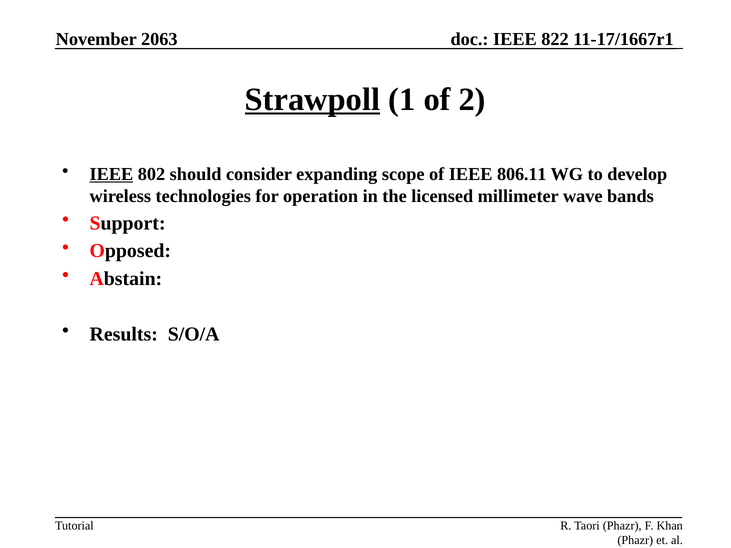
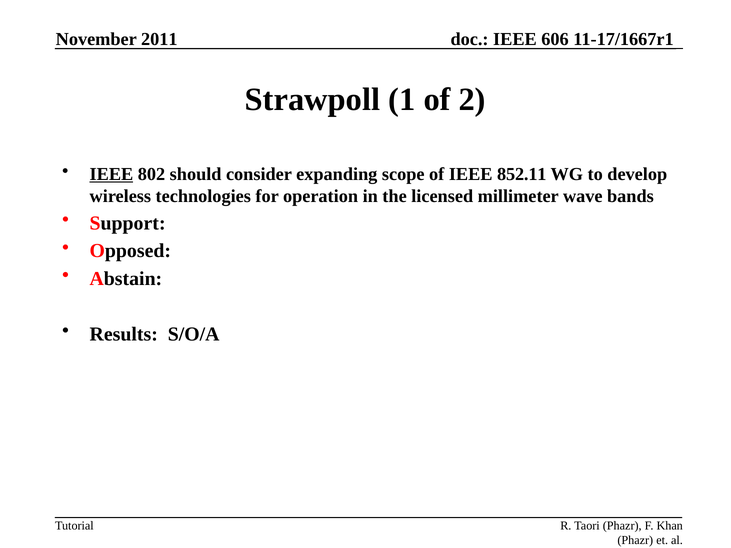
2063: 2063 -> 2011
822: 822 -> 606
Strawpoll underline: present -> none
806.11: 806.11 -> 852.11
